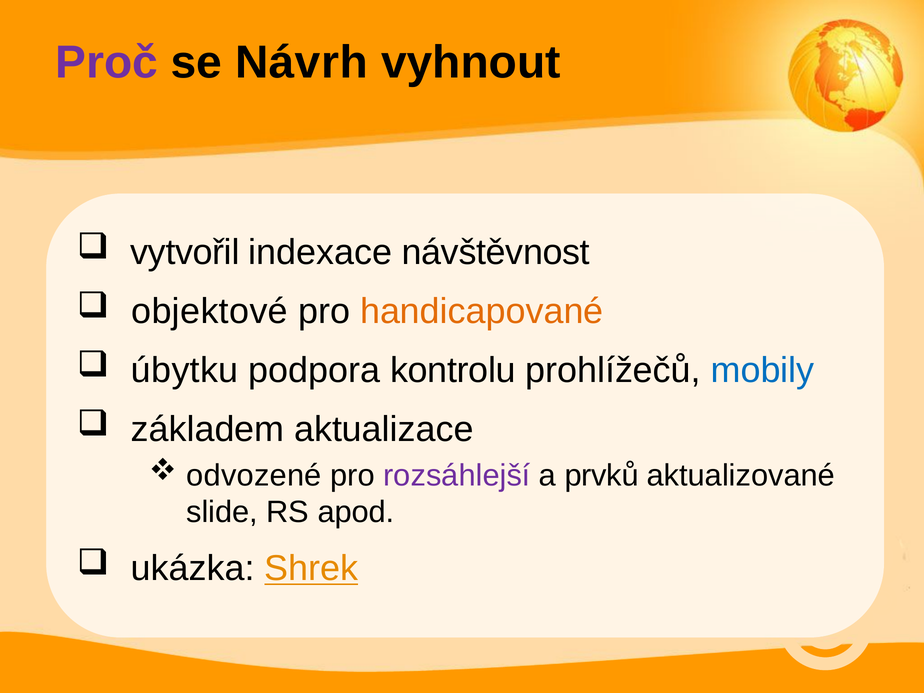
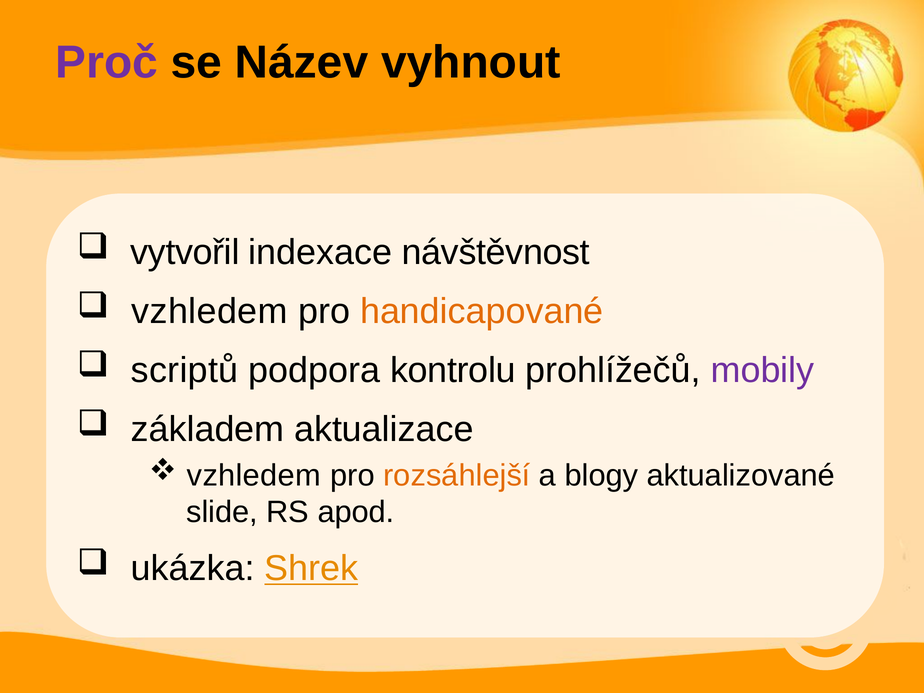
Návrh: Návrh -> Název
objektové at (210, 312): objektové -> vzhledem
úbytku: úbytku -> scriptů
mobily colour: blue -> purple
odvozené at (254, 475): odvozené -> vzhledem
rozsáhlejší colour: purple -> orange
prvků: prvků -> blogy
